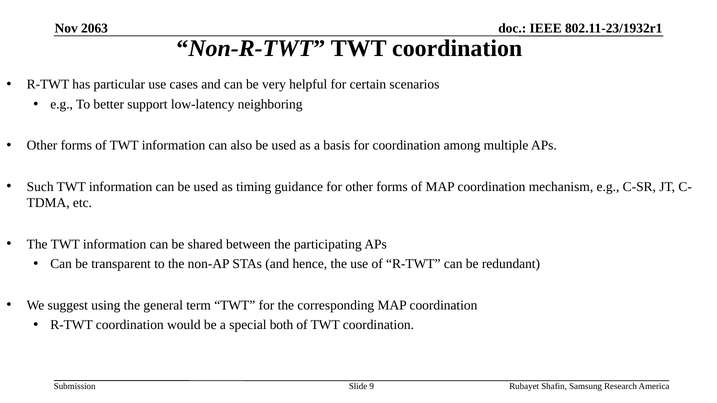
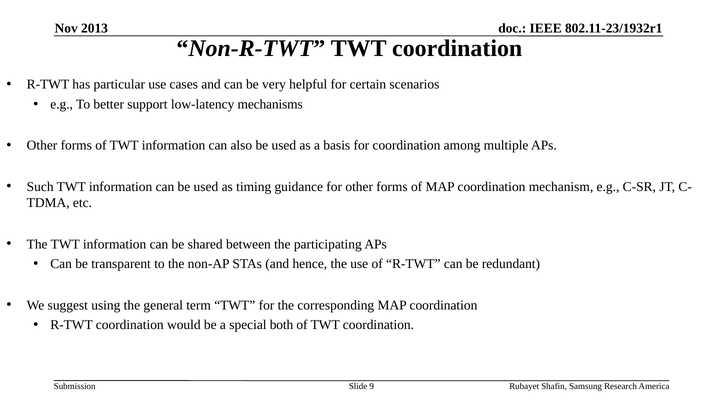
2063: 2063 -> 2013
neighboring: neighboring -> mechanisms
